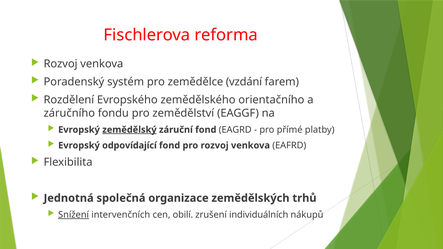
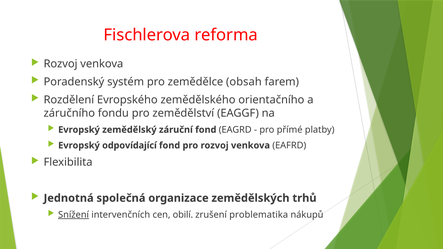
vzdání: vzdání -> obsah
zemědělský underline: present -> none
individuálních: individuálních -> problematika
